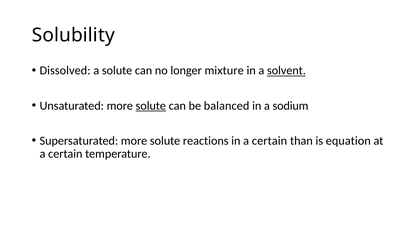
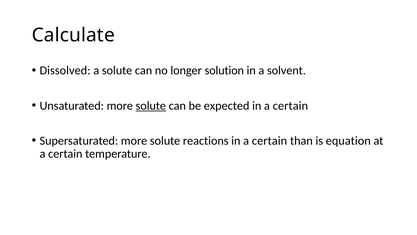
Solubility: Solubility -> Calculate
mixture: mixture -> solution
solvent underline: present -> none
balanced: balanced -> expected
sodium at (291, 105): sodium -> certain
